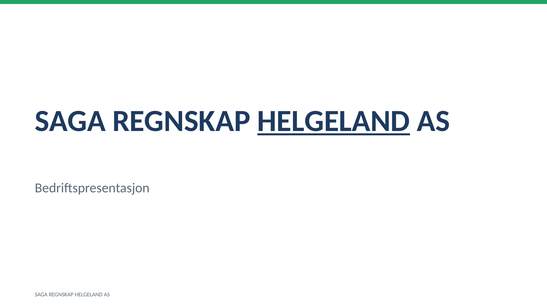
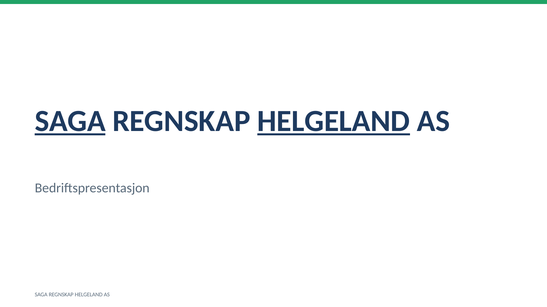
SAGA at (70, 121) underline: none -> present
